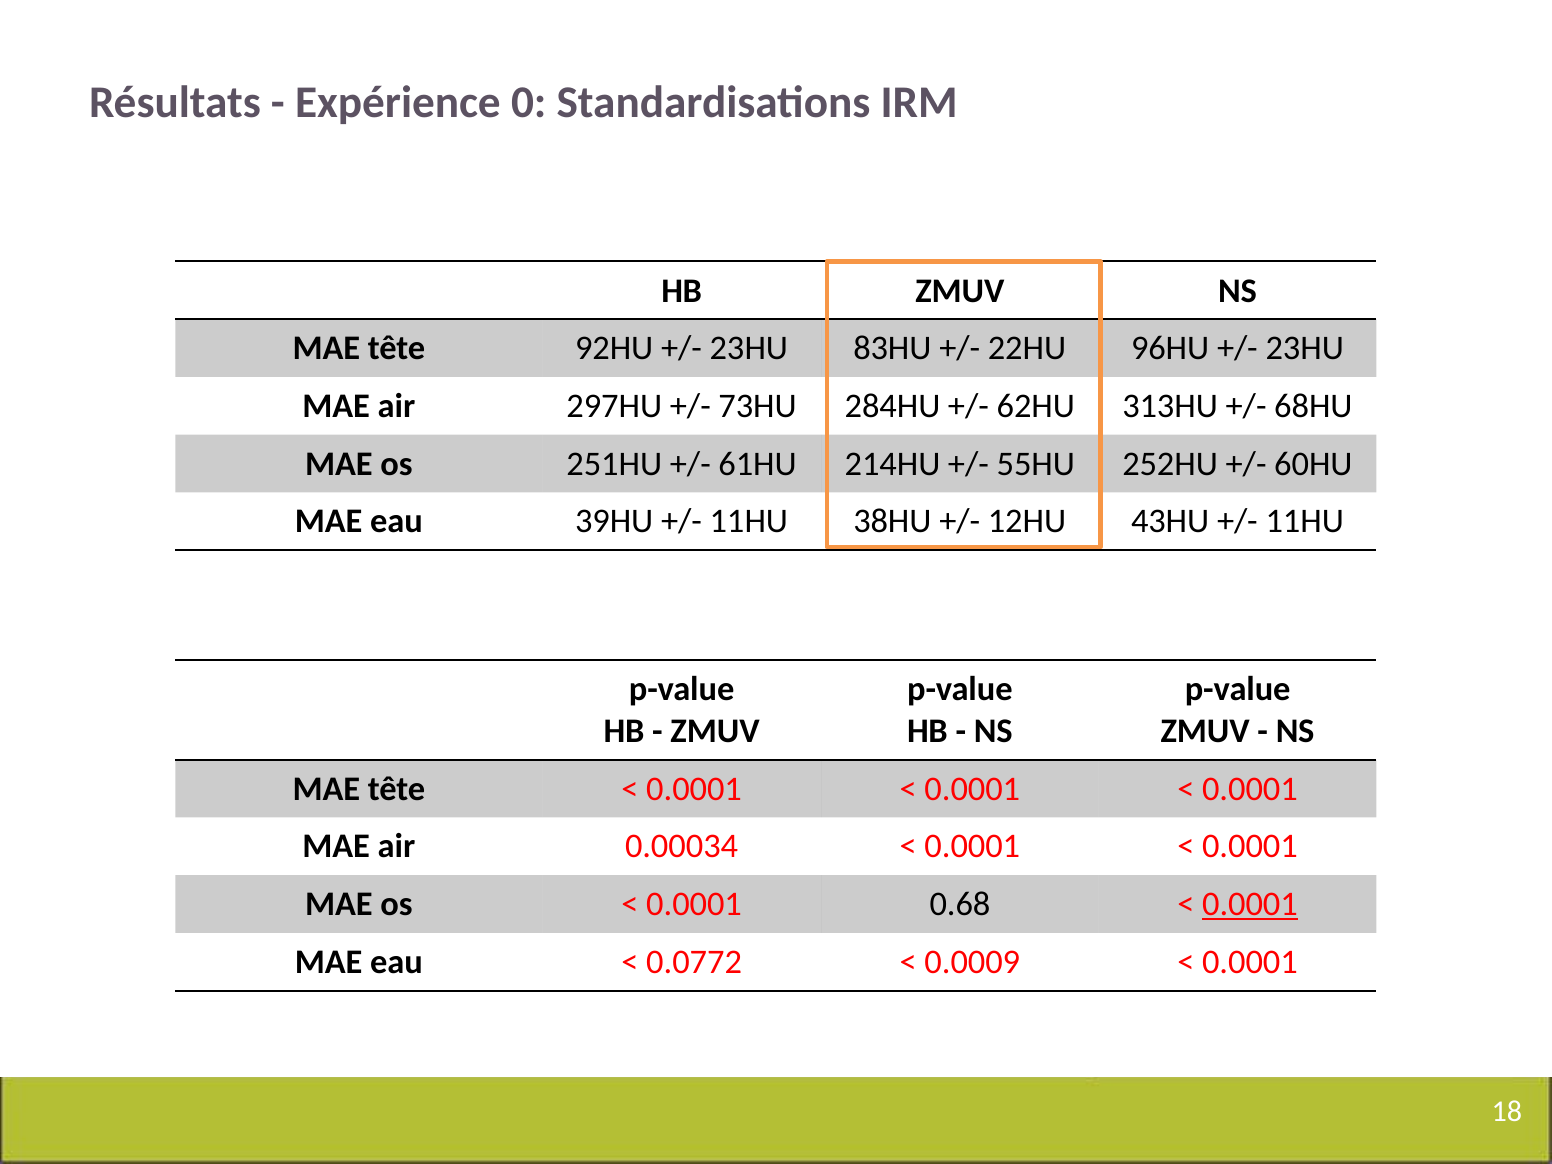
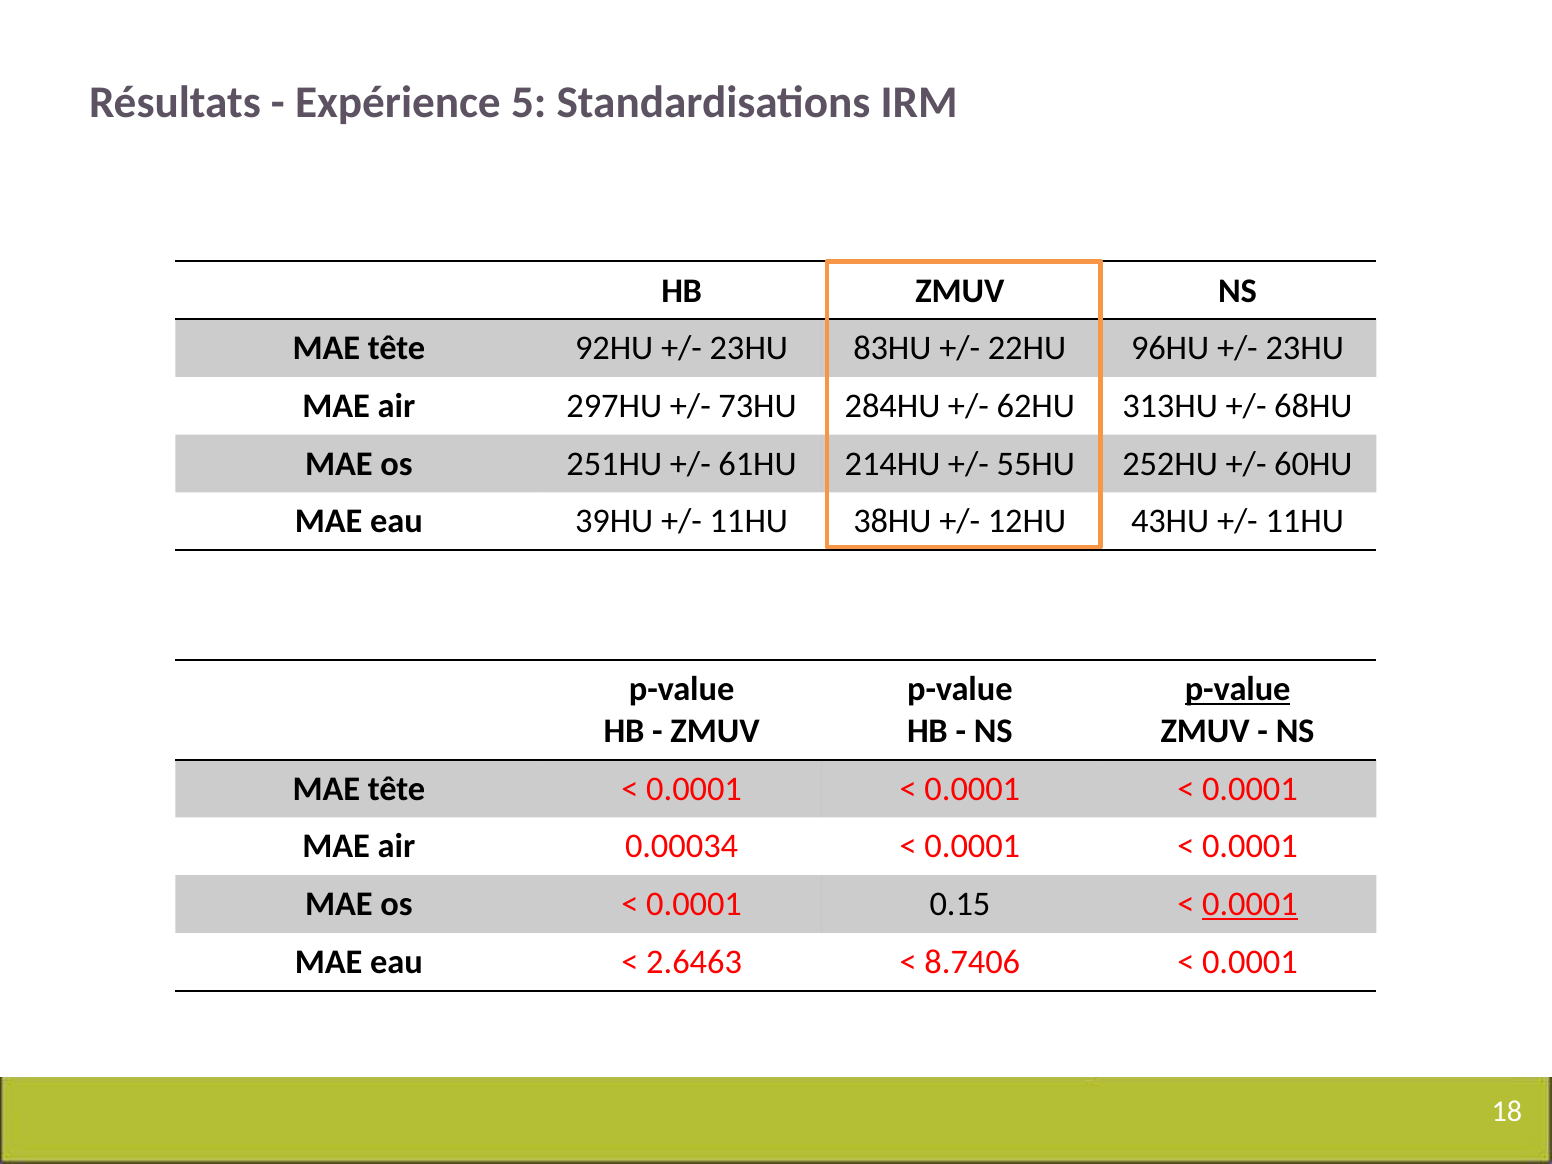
0: 0 -> 5
p-value at (1238, 689) underline: none -> present
0.68: 0.68 -> 0.15
0.0772: 0.0772 -> 2.6463
0.0009: 0.0009 -> 8.7406
